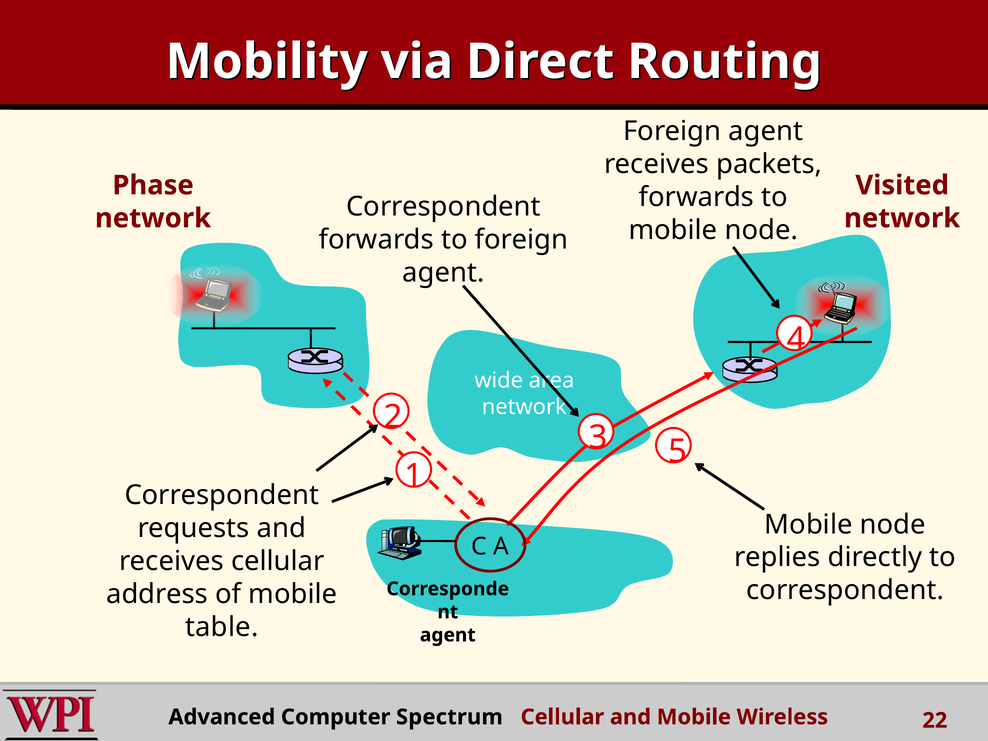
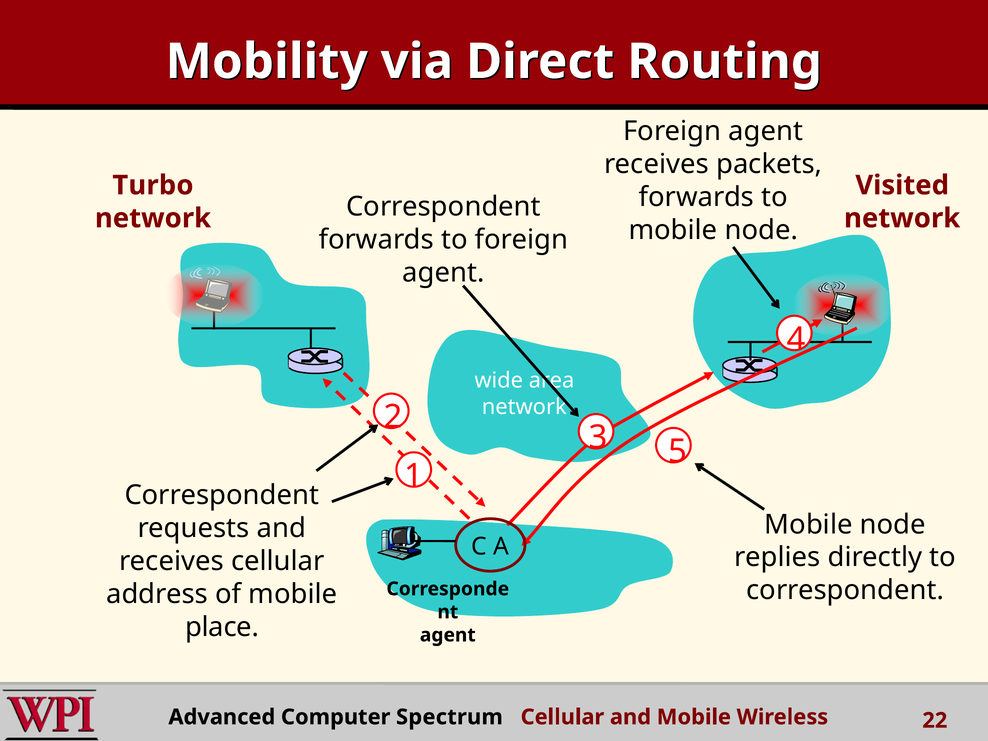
Phase: Phase -> Turbo
table: table -> place
